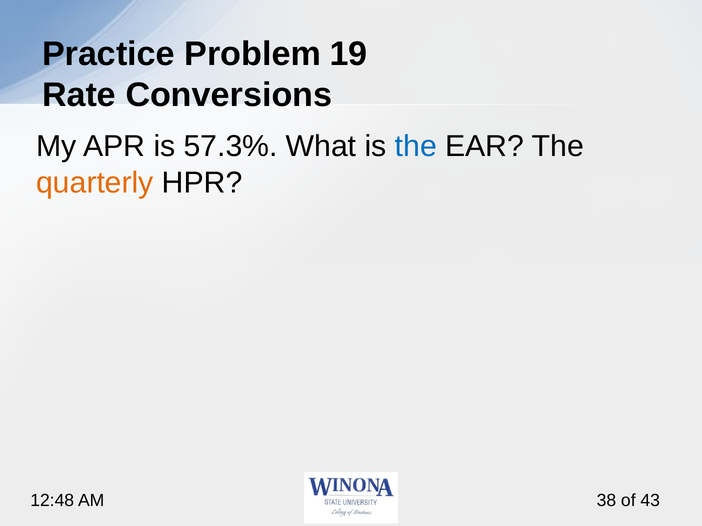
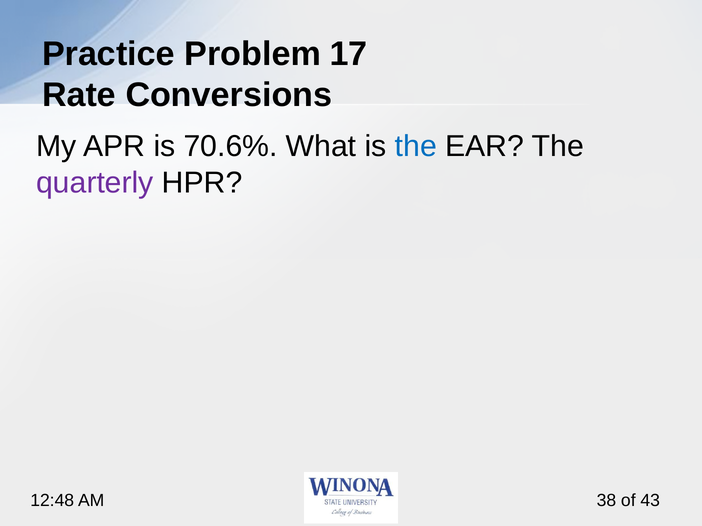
19: 19 -> 17
57.3%: 57.3% -> 70.6%
quarterly colour: orange -> purple
